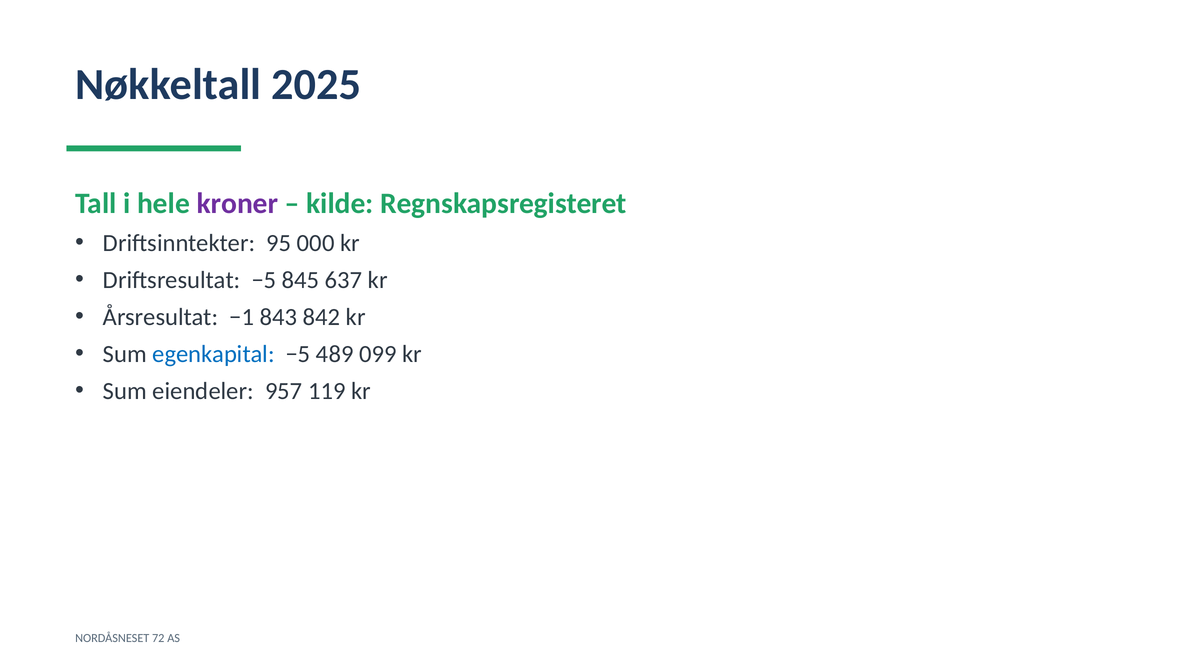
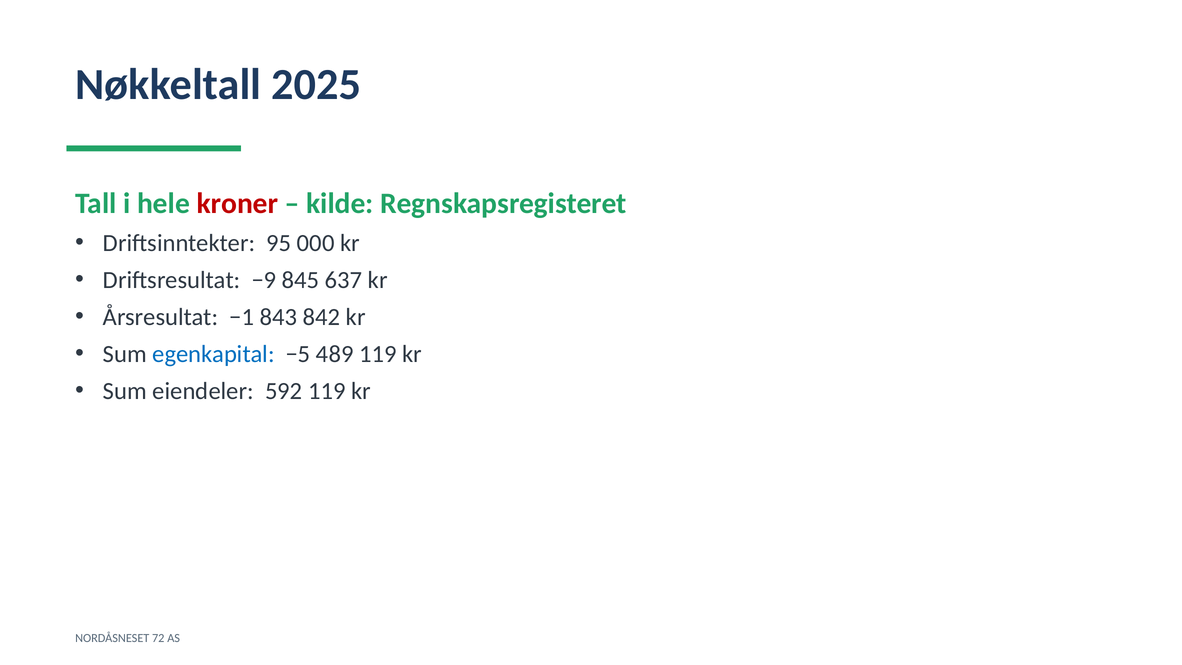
kroner colour: purple -> red
Driftsresultat −5: −5 -> −9
489 099: 099 -> 119
957: 957 -> 592
